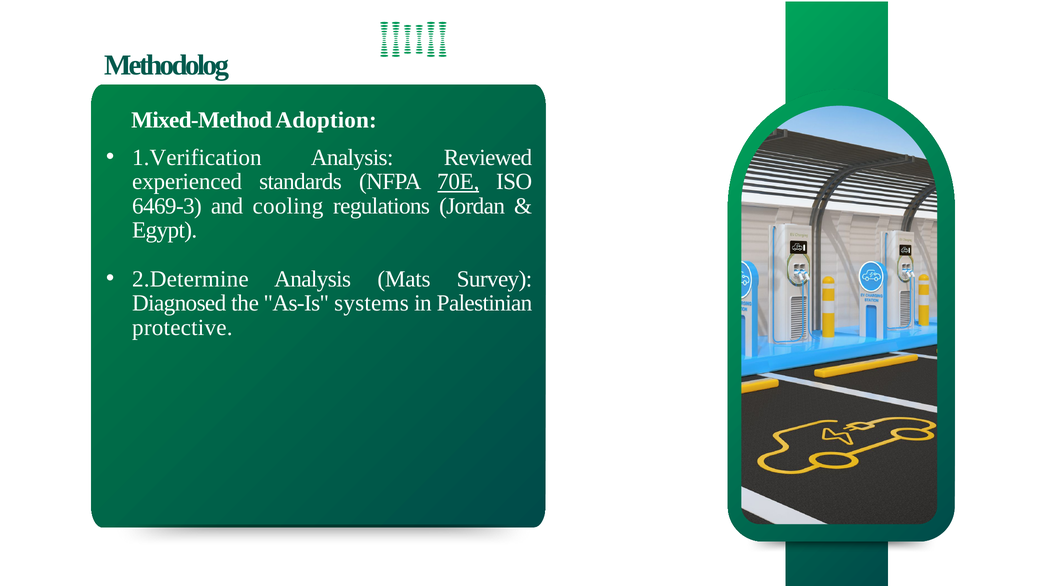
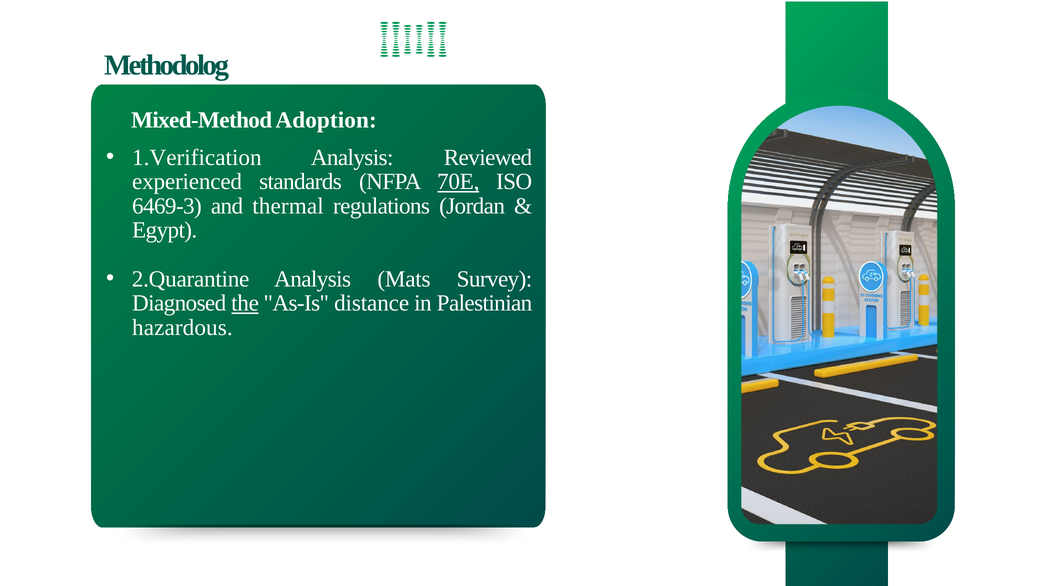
cooling: cooling -> thermal
2.Determine: 2.Determine -> 2.Quarantine
the underline: none -> present
systems: systems -> distance
protective: protective -> hazardous
